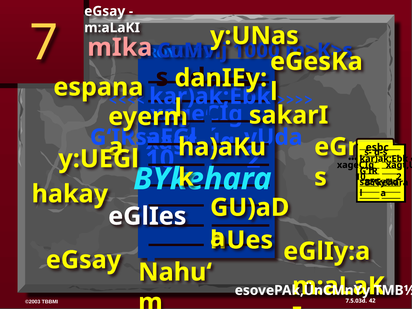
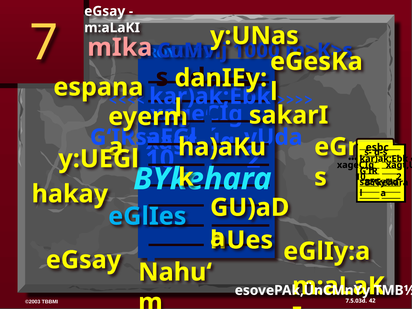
eGlIes colour: white -> light blue
